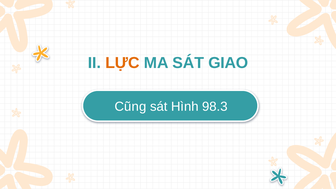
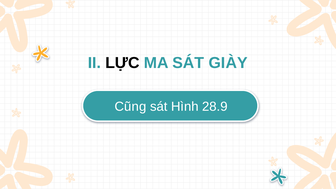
LỰC colour: orange -> black
GIAO: GIAO -> GIÀY
98.3: 98.3 -> 28.9
